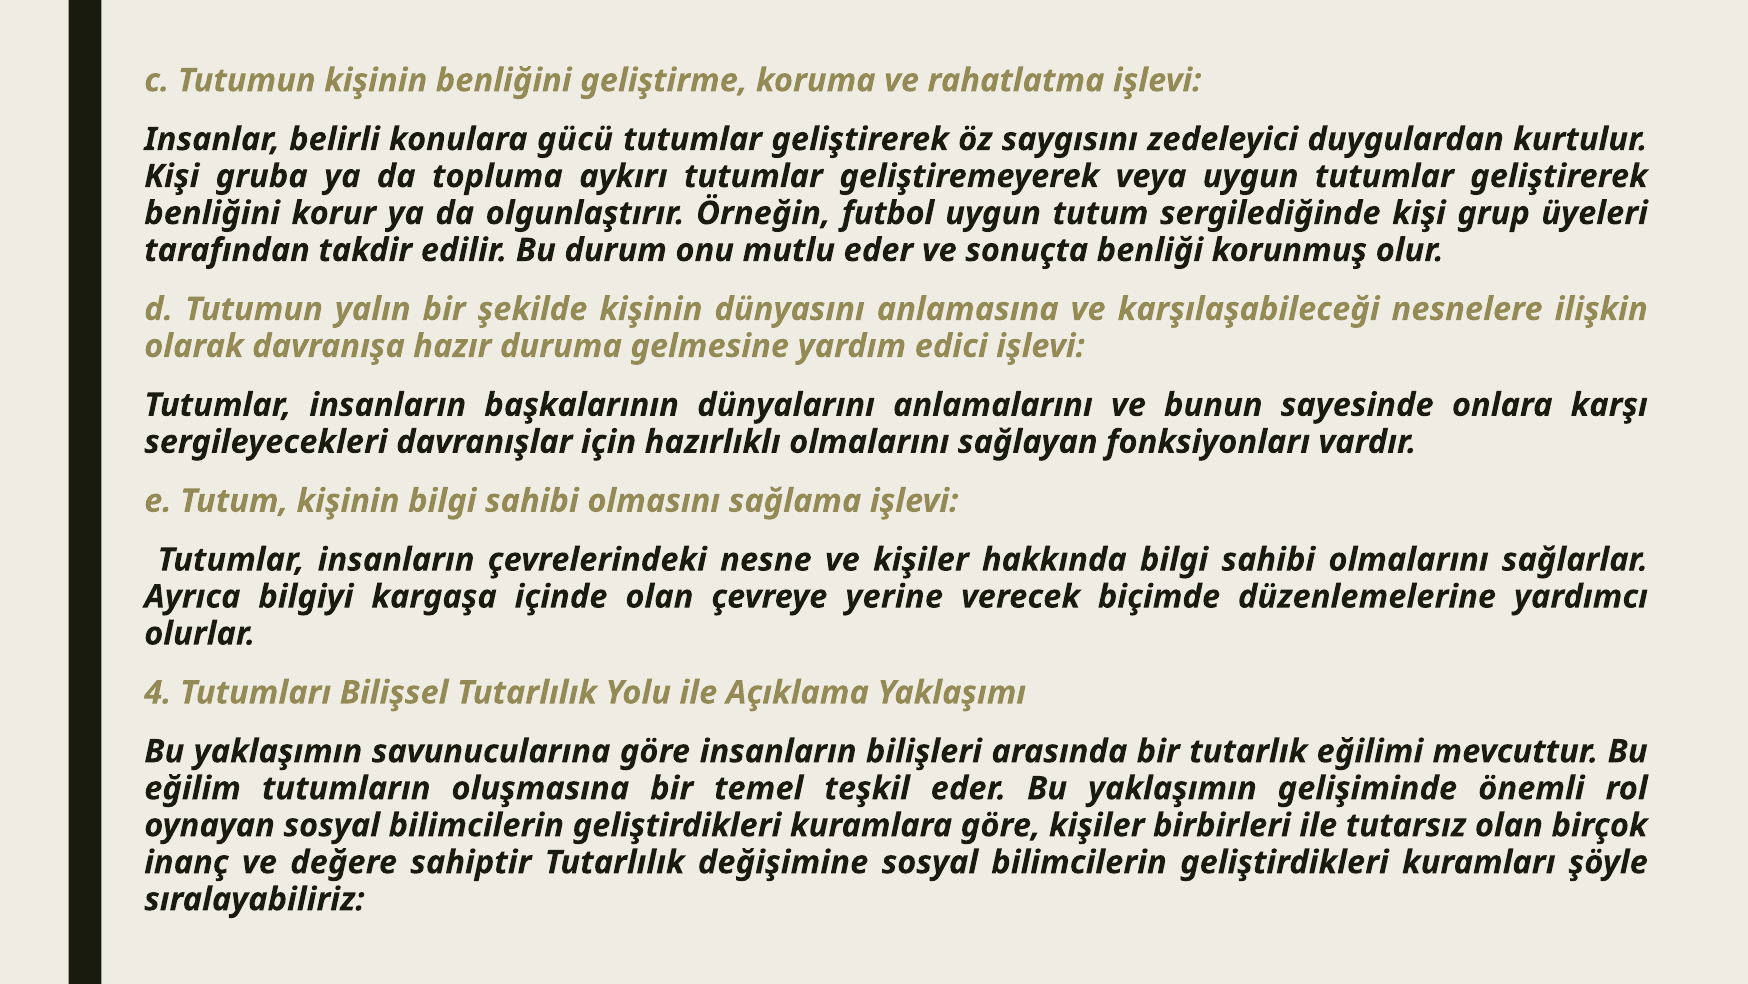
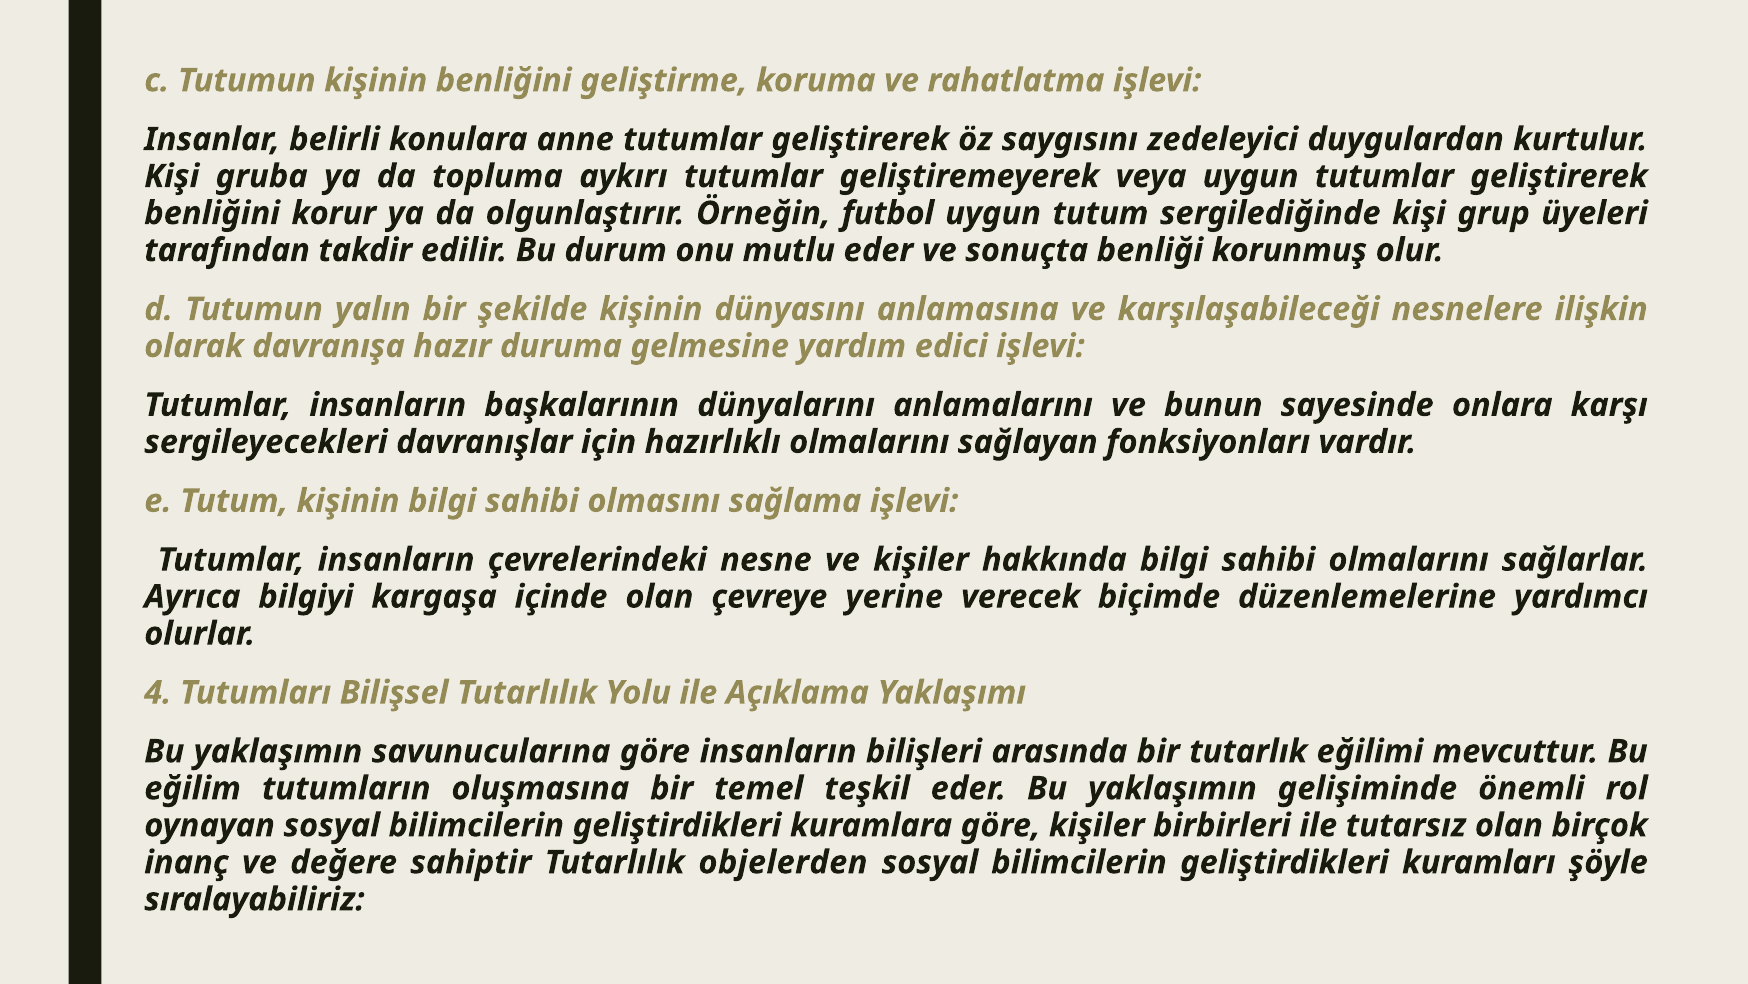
gücü: gücü -> anne
değişimine: değişimine -> objelerden
